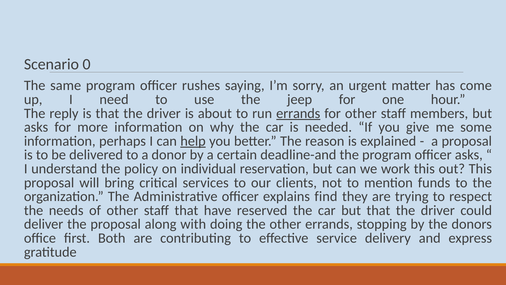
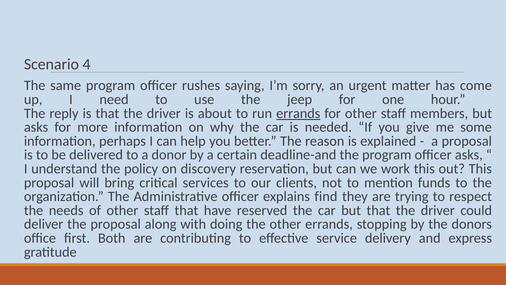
0: 0 -> 4
help underline: present -> none
individual: individual -> discovery
